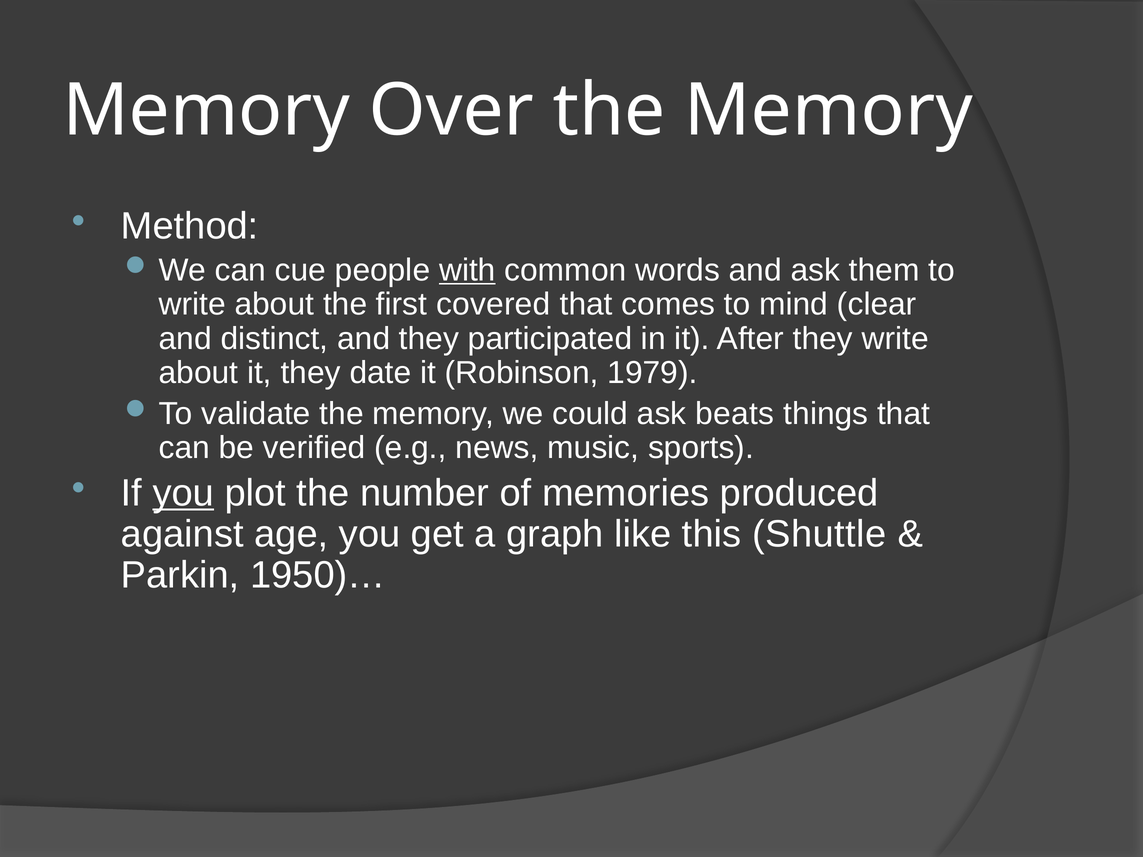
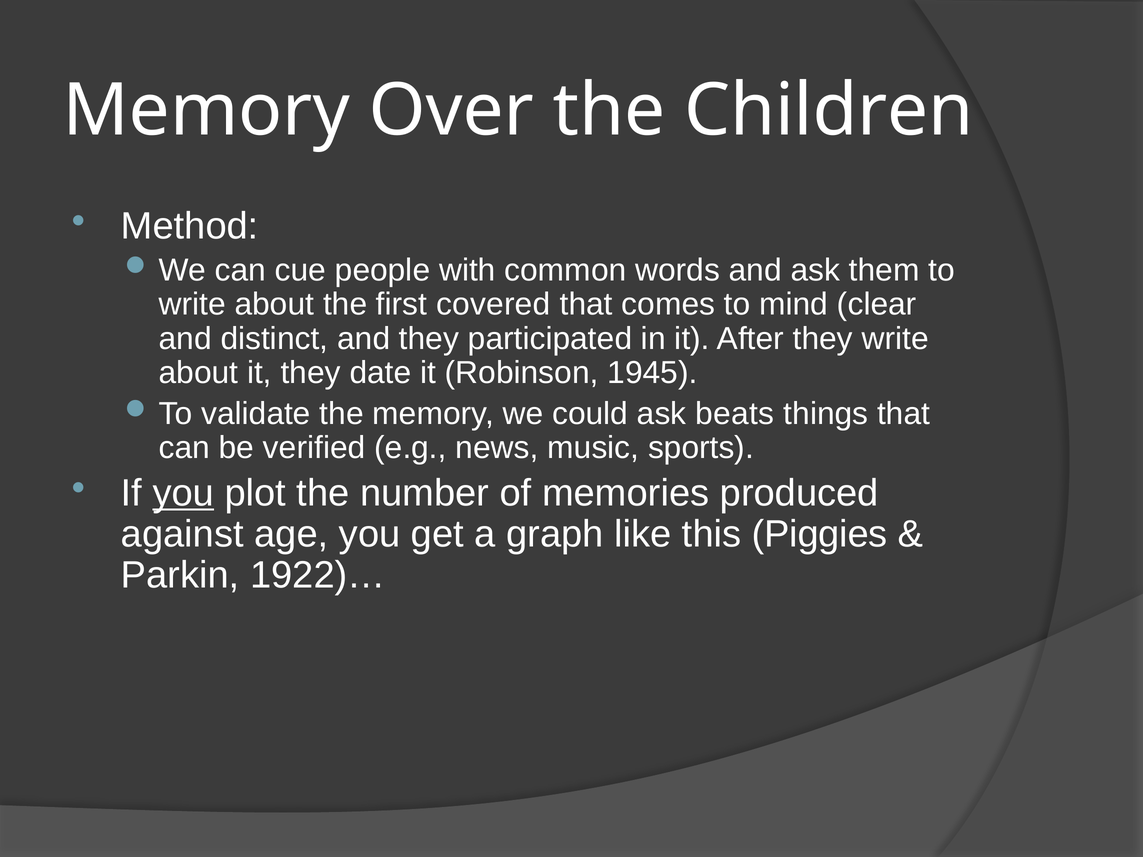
Over the Memory: Memory -> Children
with underline: present -> none
1979: 1979 -> 1945
Shuttle: Shuttle -> Piggies
1950)…: 1950)… -> 1922)…
